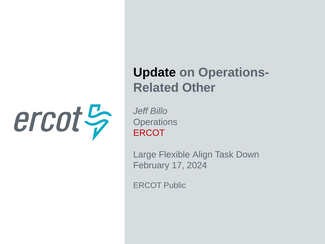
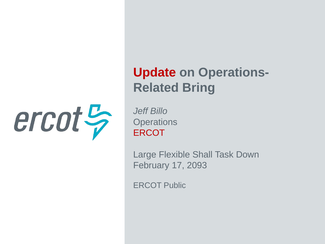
Update colour: black -> red
Other: Other -> Bring
Align: Align -> Shall
2024: 2024 -> 2093
